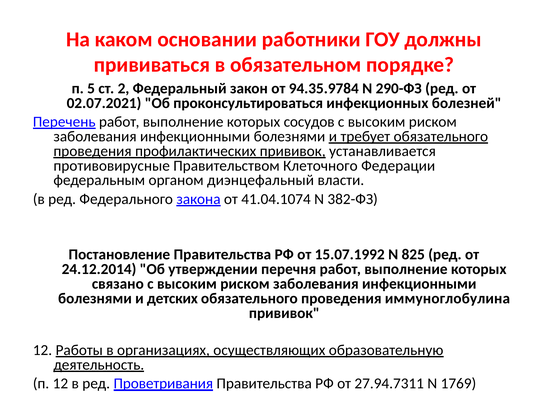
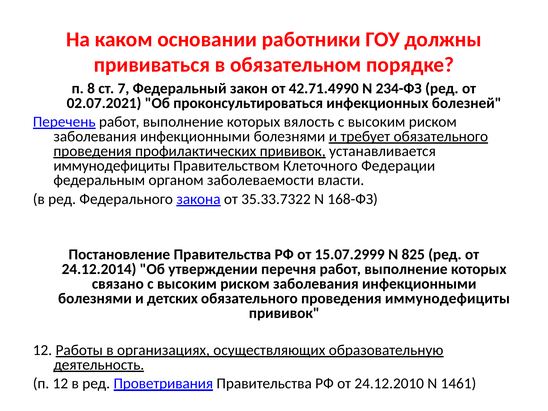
5: 5 -> 8
2: 2 -> 7
94.35.9784: 94.35.9784 -> 42.71.4990
290-ФЗ: 290-ФЗ -> 234-ФЗ
сосудов: сосудов -> вялость
противовирусные at (112, 166): противовирусные -> иммунодефициты
диэнцефальный: диэнцефальный -> заболеваемости
41.04.1074: 41.04.1074 -> 35.33.7322
382-ФЗ: 382-ФЗ -> 168-ФЗ
15.07.1992: 15.07.1992 -> 15.07.2999
проведения иммуноглобулина: иммуноглобулина -> иммунодефициты
27.94.7311: 27.94.7311 -> 24.12.2010
1769: 1769 -> 1461
